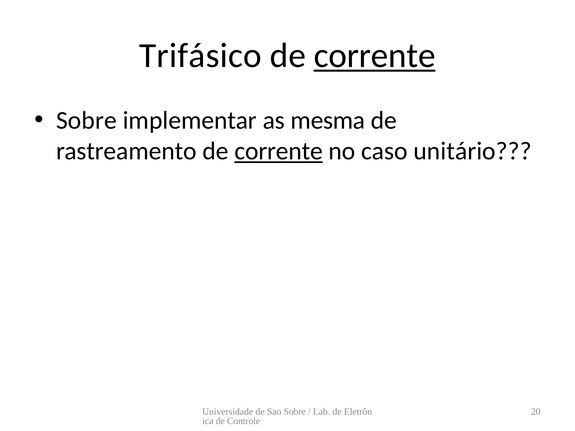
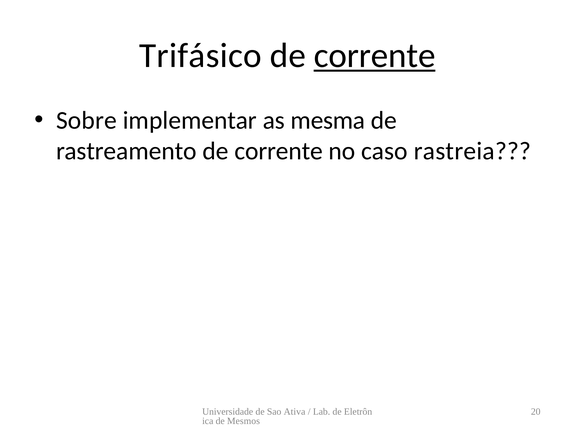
corrente at (279, 151) underline: present -> none
unitário: unitário -> rastreia
Sao Sobre: Sobre -> Ativa
Controle: Controle -> Mesmos
